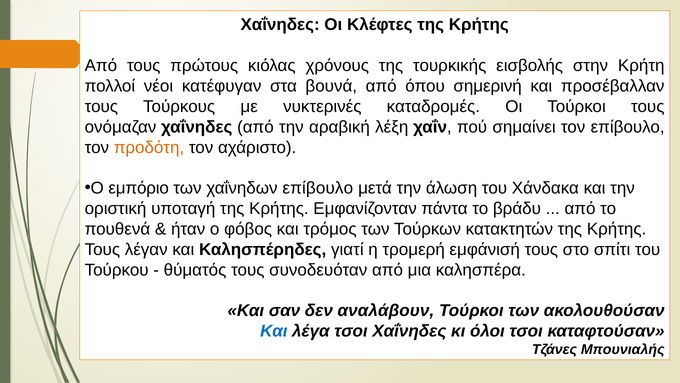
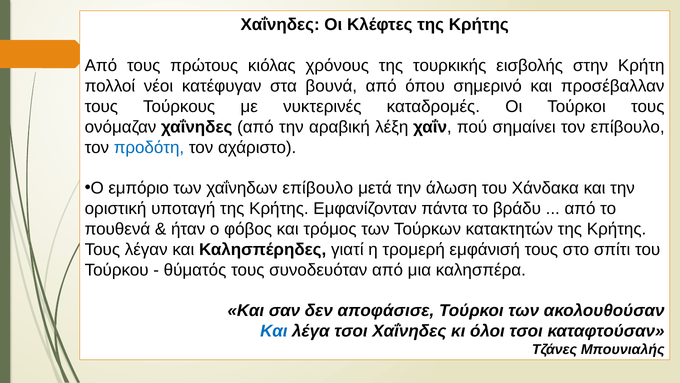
σημερινή: σημερινή -> σημερινό
προδότη colour: orange -> blue
αναλάβουν: αναλάβουν -> αποφάσισε
